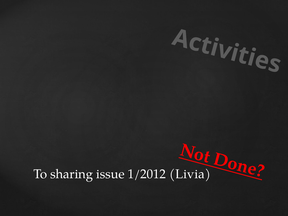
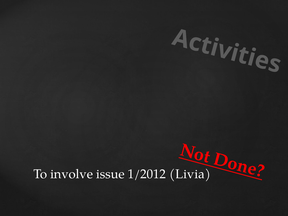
sharing: sharing -> involve
